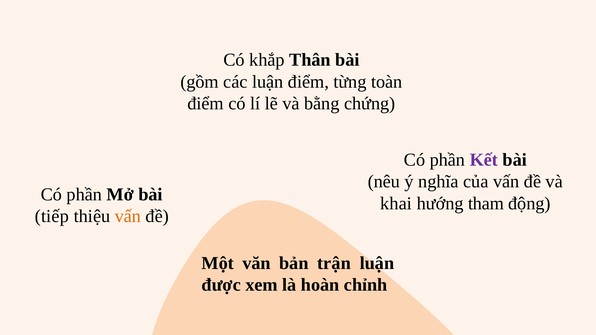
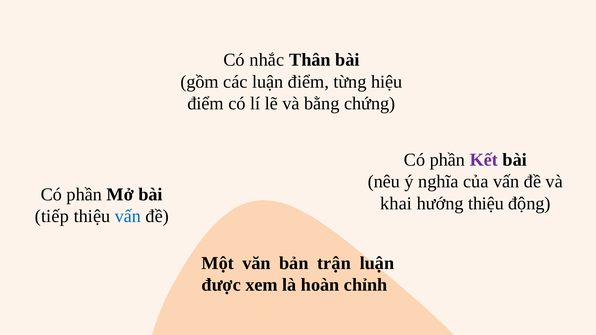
khắp: khắp -> nhắc
toàn: toàn -> hiệu
hướng tham: tham -> thiệu
vấn at (128, 216) colour: orange -> blue
